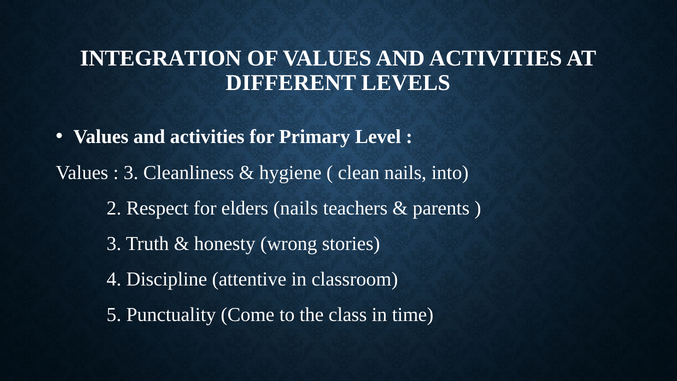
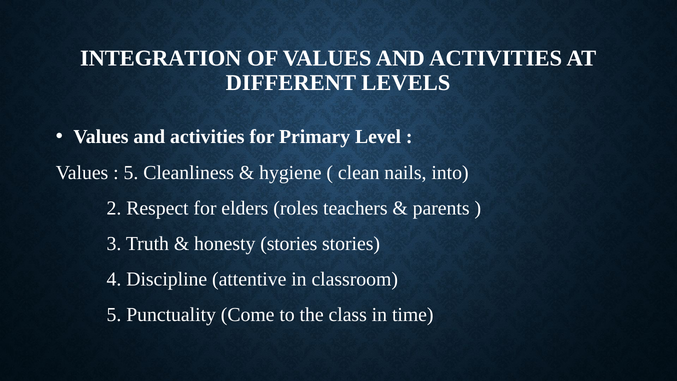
3 at (131, 172): 3 -> 5
elders nails: nails -> roles
honesty wrong: wrong -> stories
